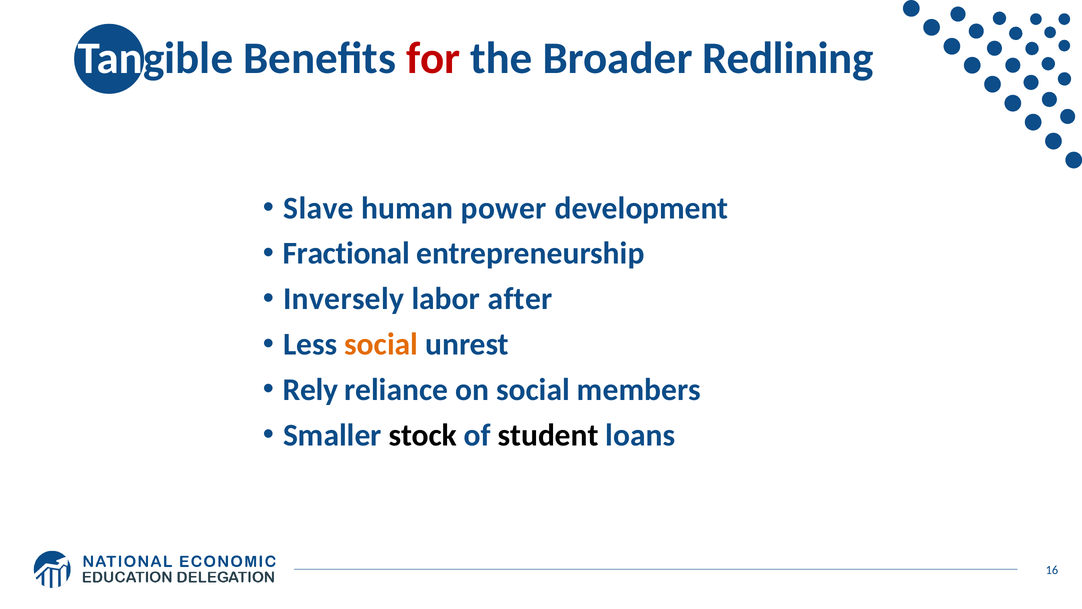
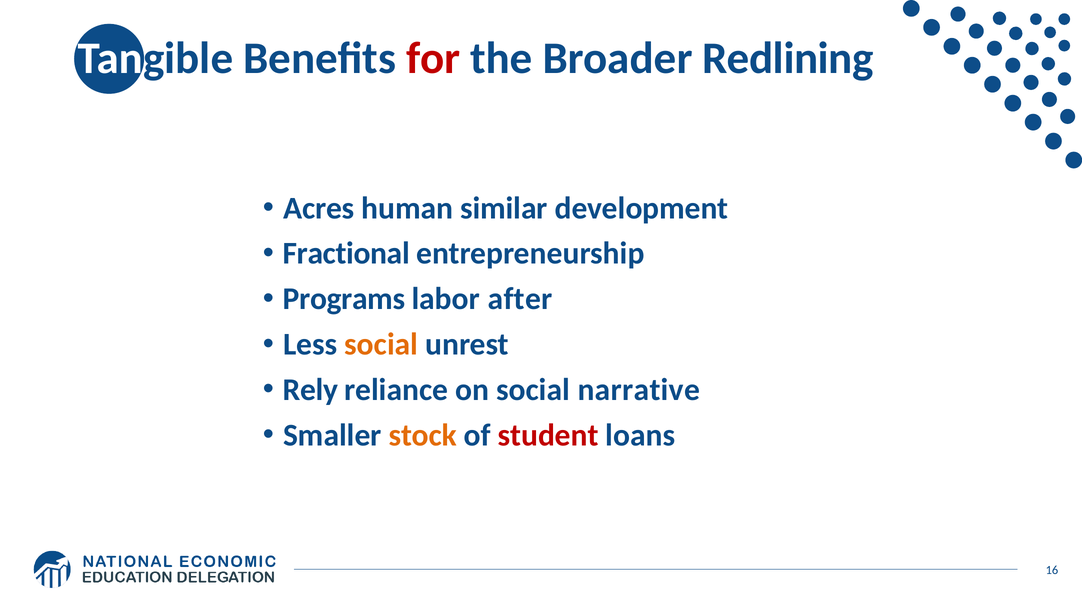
Slave: Slave -> Acres
power: power -> similar
Inversely: Inversely -> Programs
members: members -> narrative
stock colour: black -> orange
student colour: black -> red
